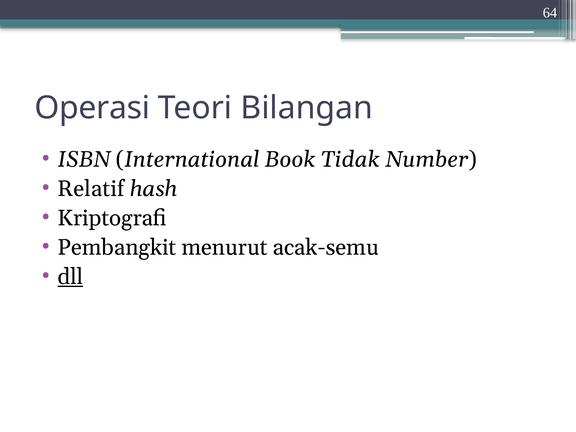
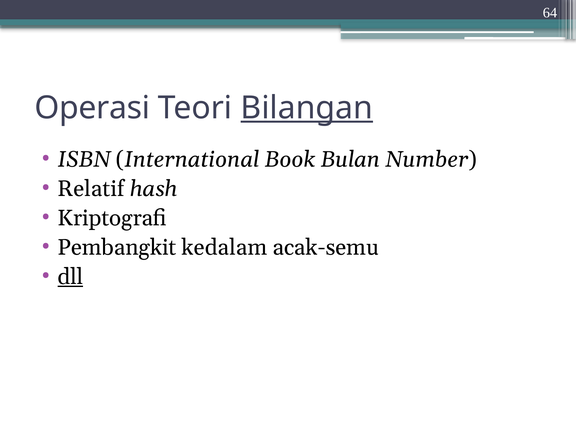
Bilangan underline: none -> present
Tidak: Tidak -> Bulan
menurut: menurut -> kedalam
